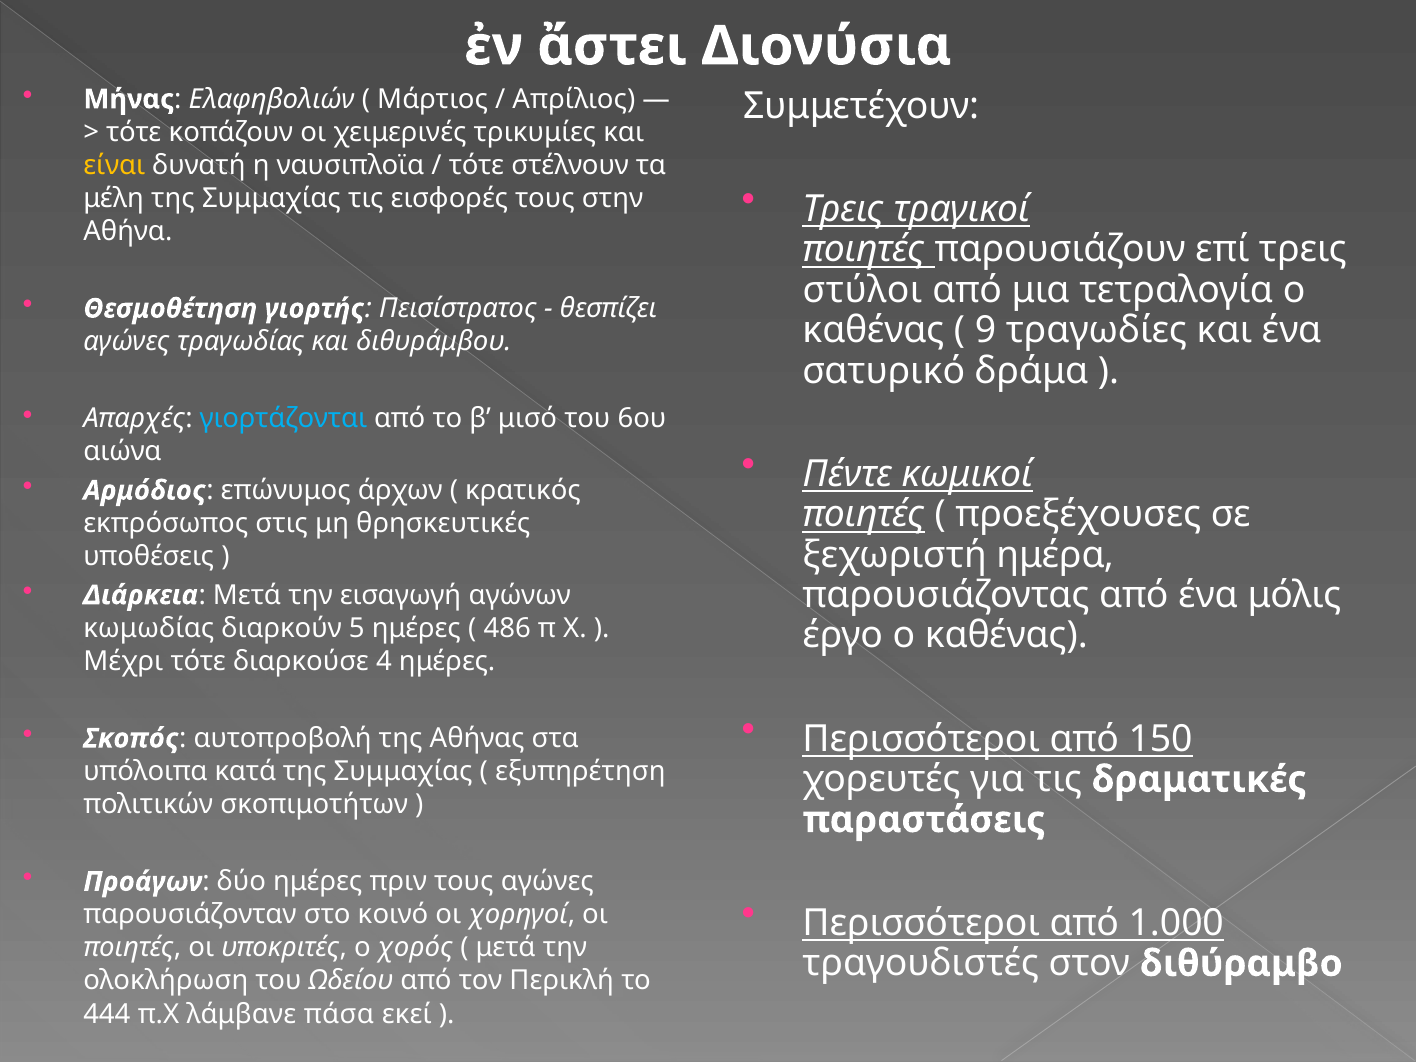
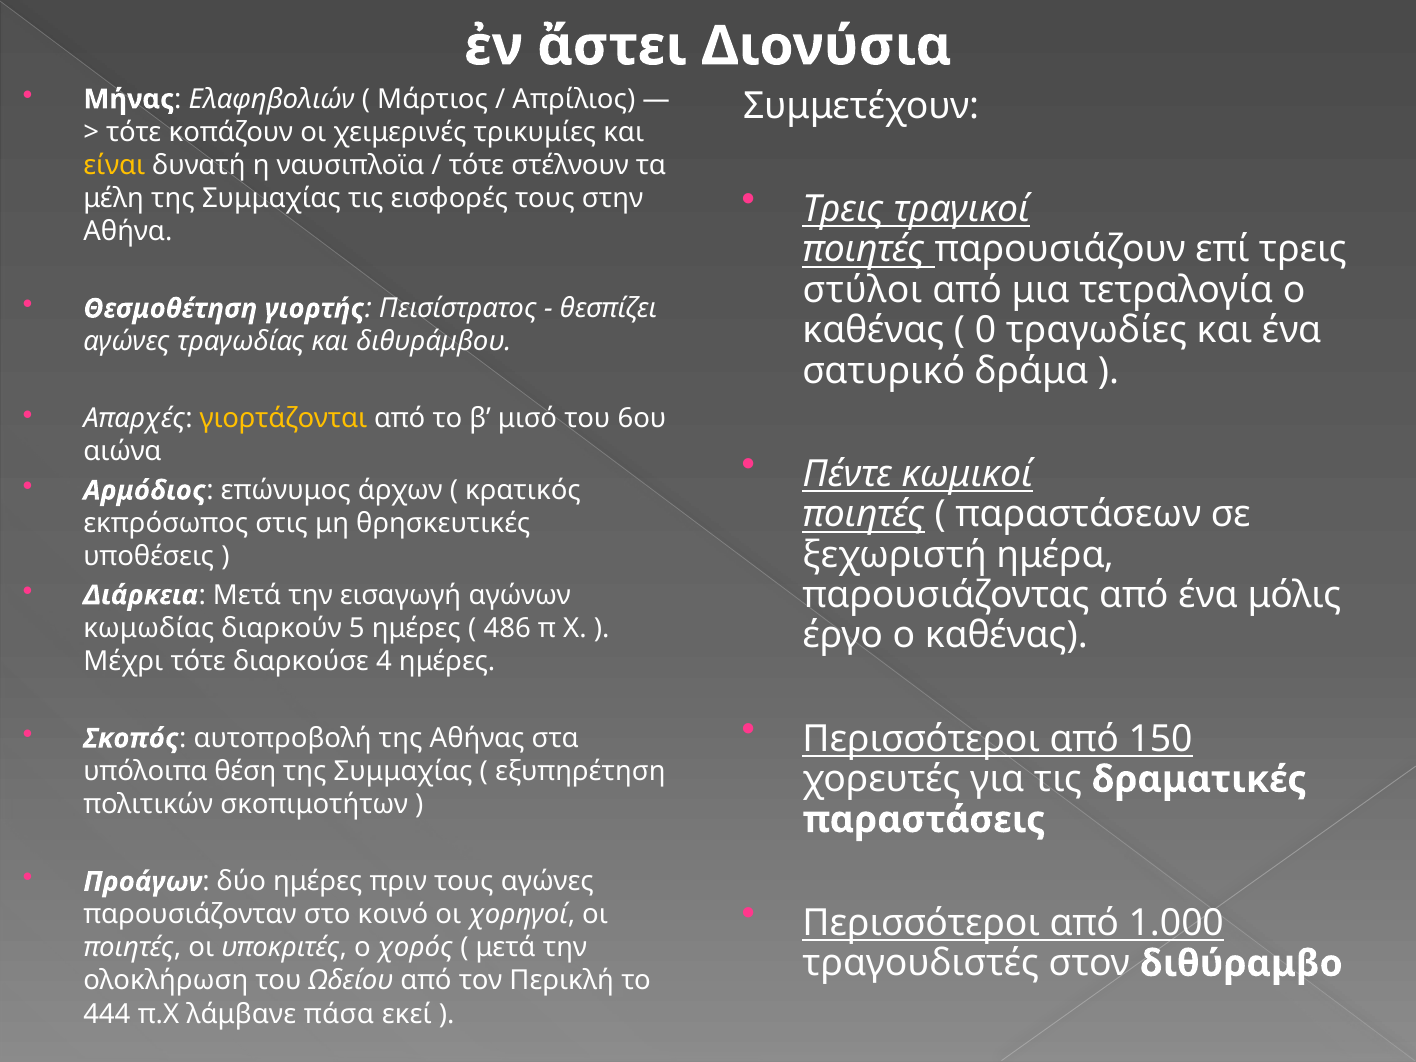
9: 9 -> 0
γιορτάζονται colour: light blue -> yellow
προεξέχουσες: προεξέχουσες -> παραστάσεων
κατά: κατά -> θέση
